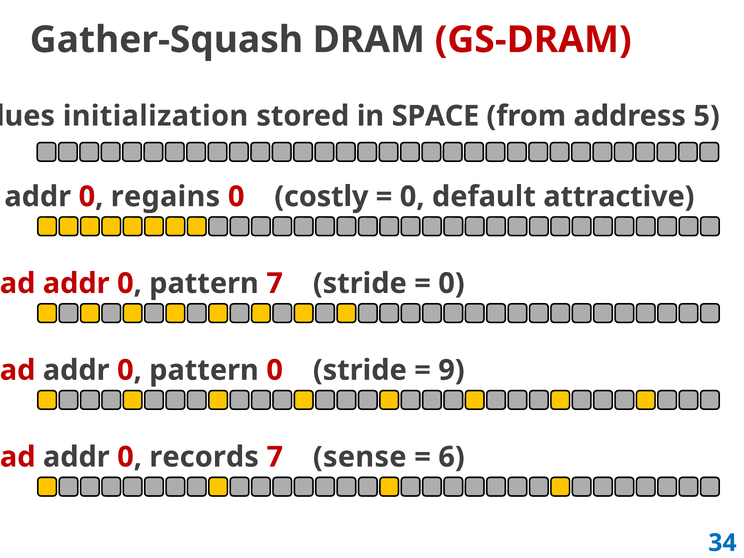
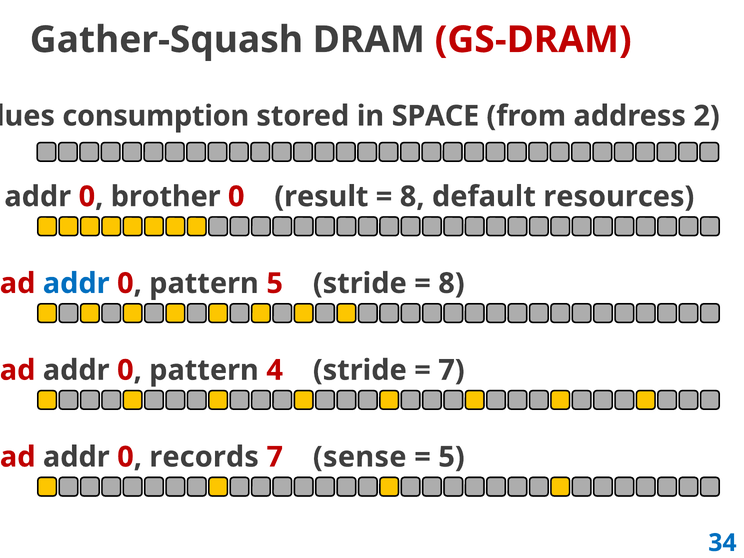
initialization: initialization -> consumption
5: 5 -> 2
regains: regains -> brother
costly: costly -> result
0 at (412, 197): 0 -> 8
attractive: attractive -> resources
addr at (76, 283) colour: red -> blue
pattern 7: 7 -> 5
0 at (451, 283): 0 -> 8
pattern 0: 0 -> 4
9 at (451, 370): 9 -> 7
6 at (451, 457): 6 -> 5
